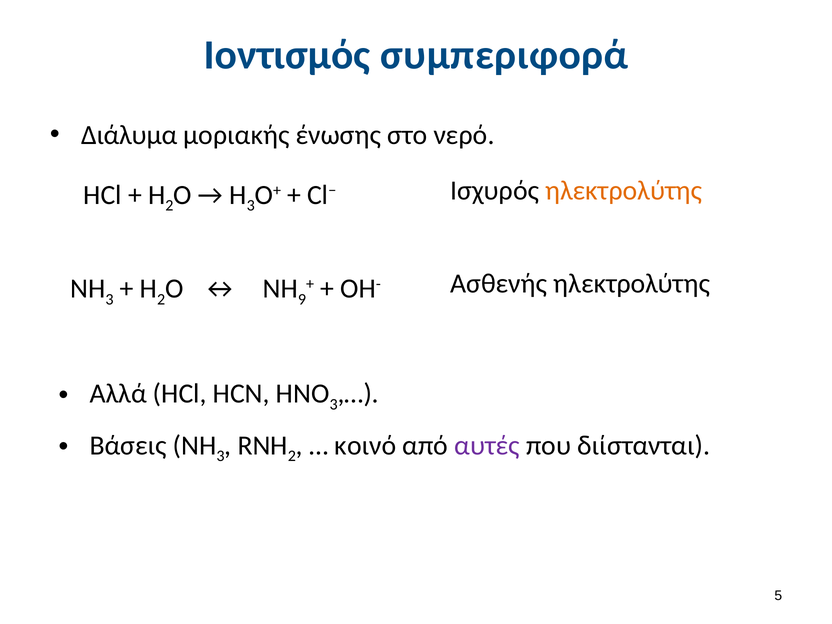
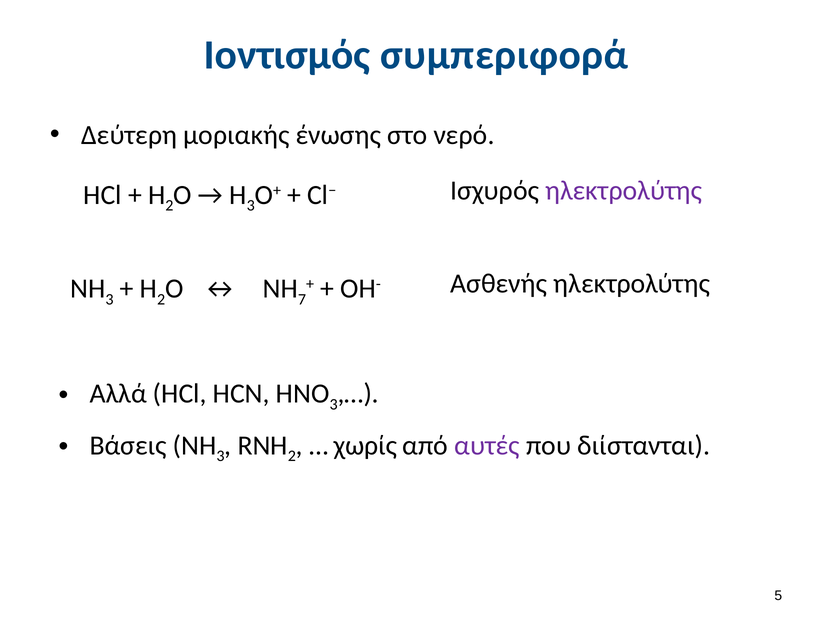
Διάλυμα: Διάλυμα -> Δεύτερη
ηλεκτρολύτης at (624, 190) colour: orange -> purple
9: 9 -> 7
κοινό: κοινό -> χωρίς
